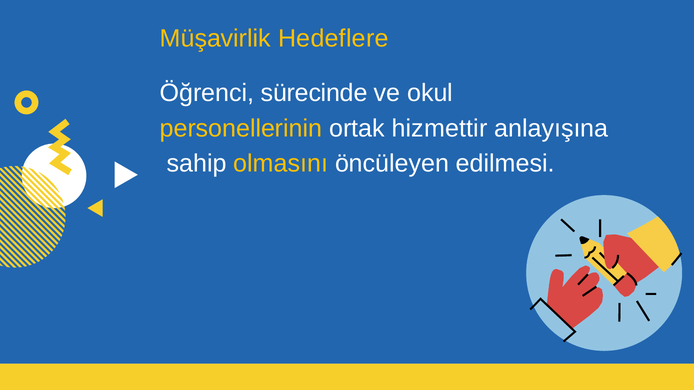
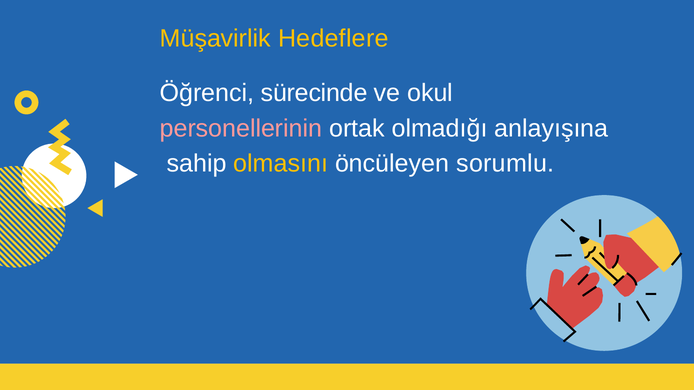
personellerinin colour: yellow -> pink
hizmettir: hizmettir -> olmadığı
edilmesi: edilmesi -> sorumlu
